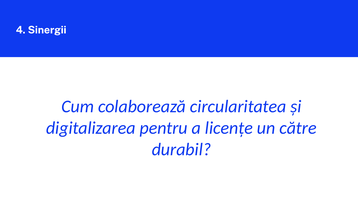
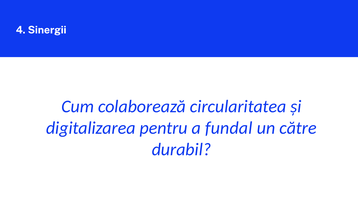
licențe: licențe -> fundal
